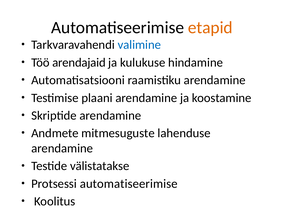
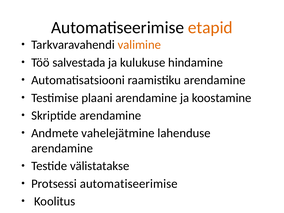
valimine colour: blue -> orange
arendajaid: arendajaid -> salvestada
mitmesuguste: mitmesuguste -> vahelejätmine
